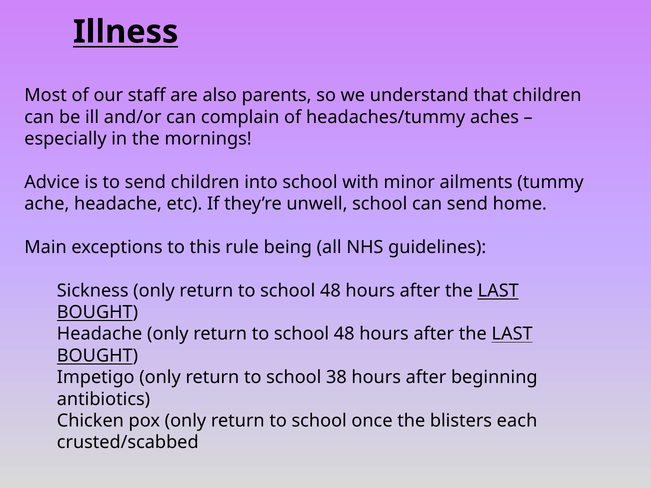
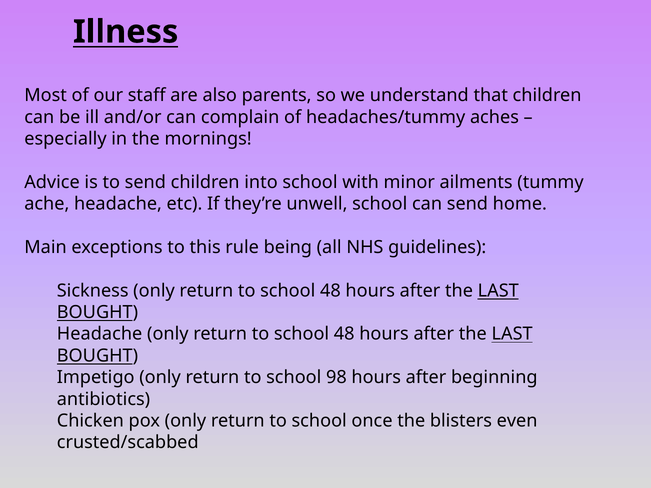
38: 38 -> 98
each: each -> even
